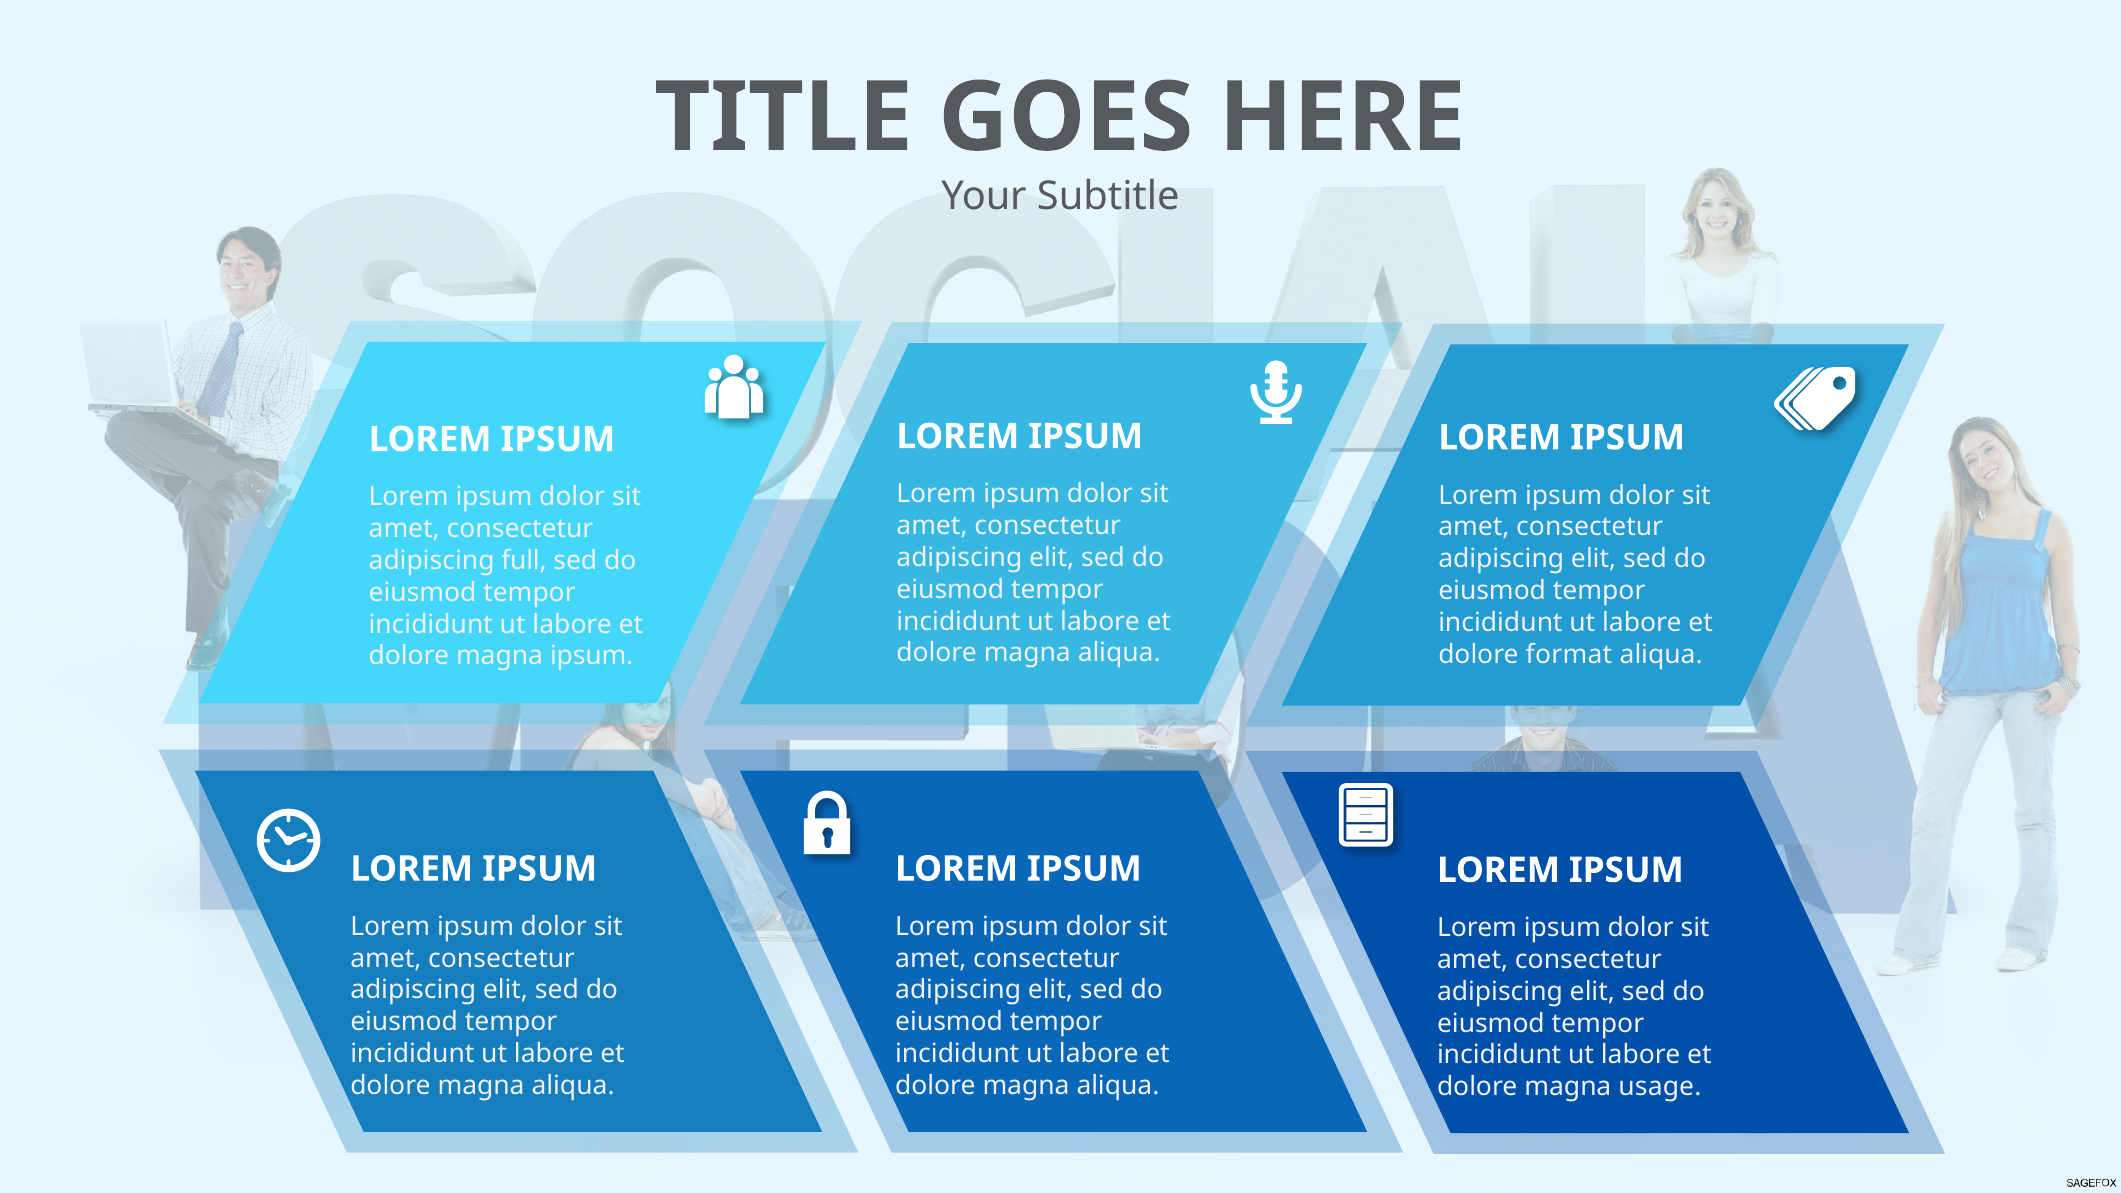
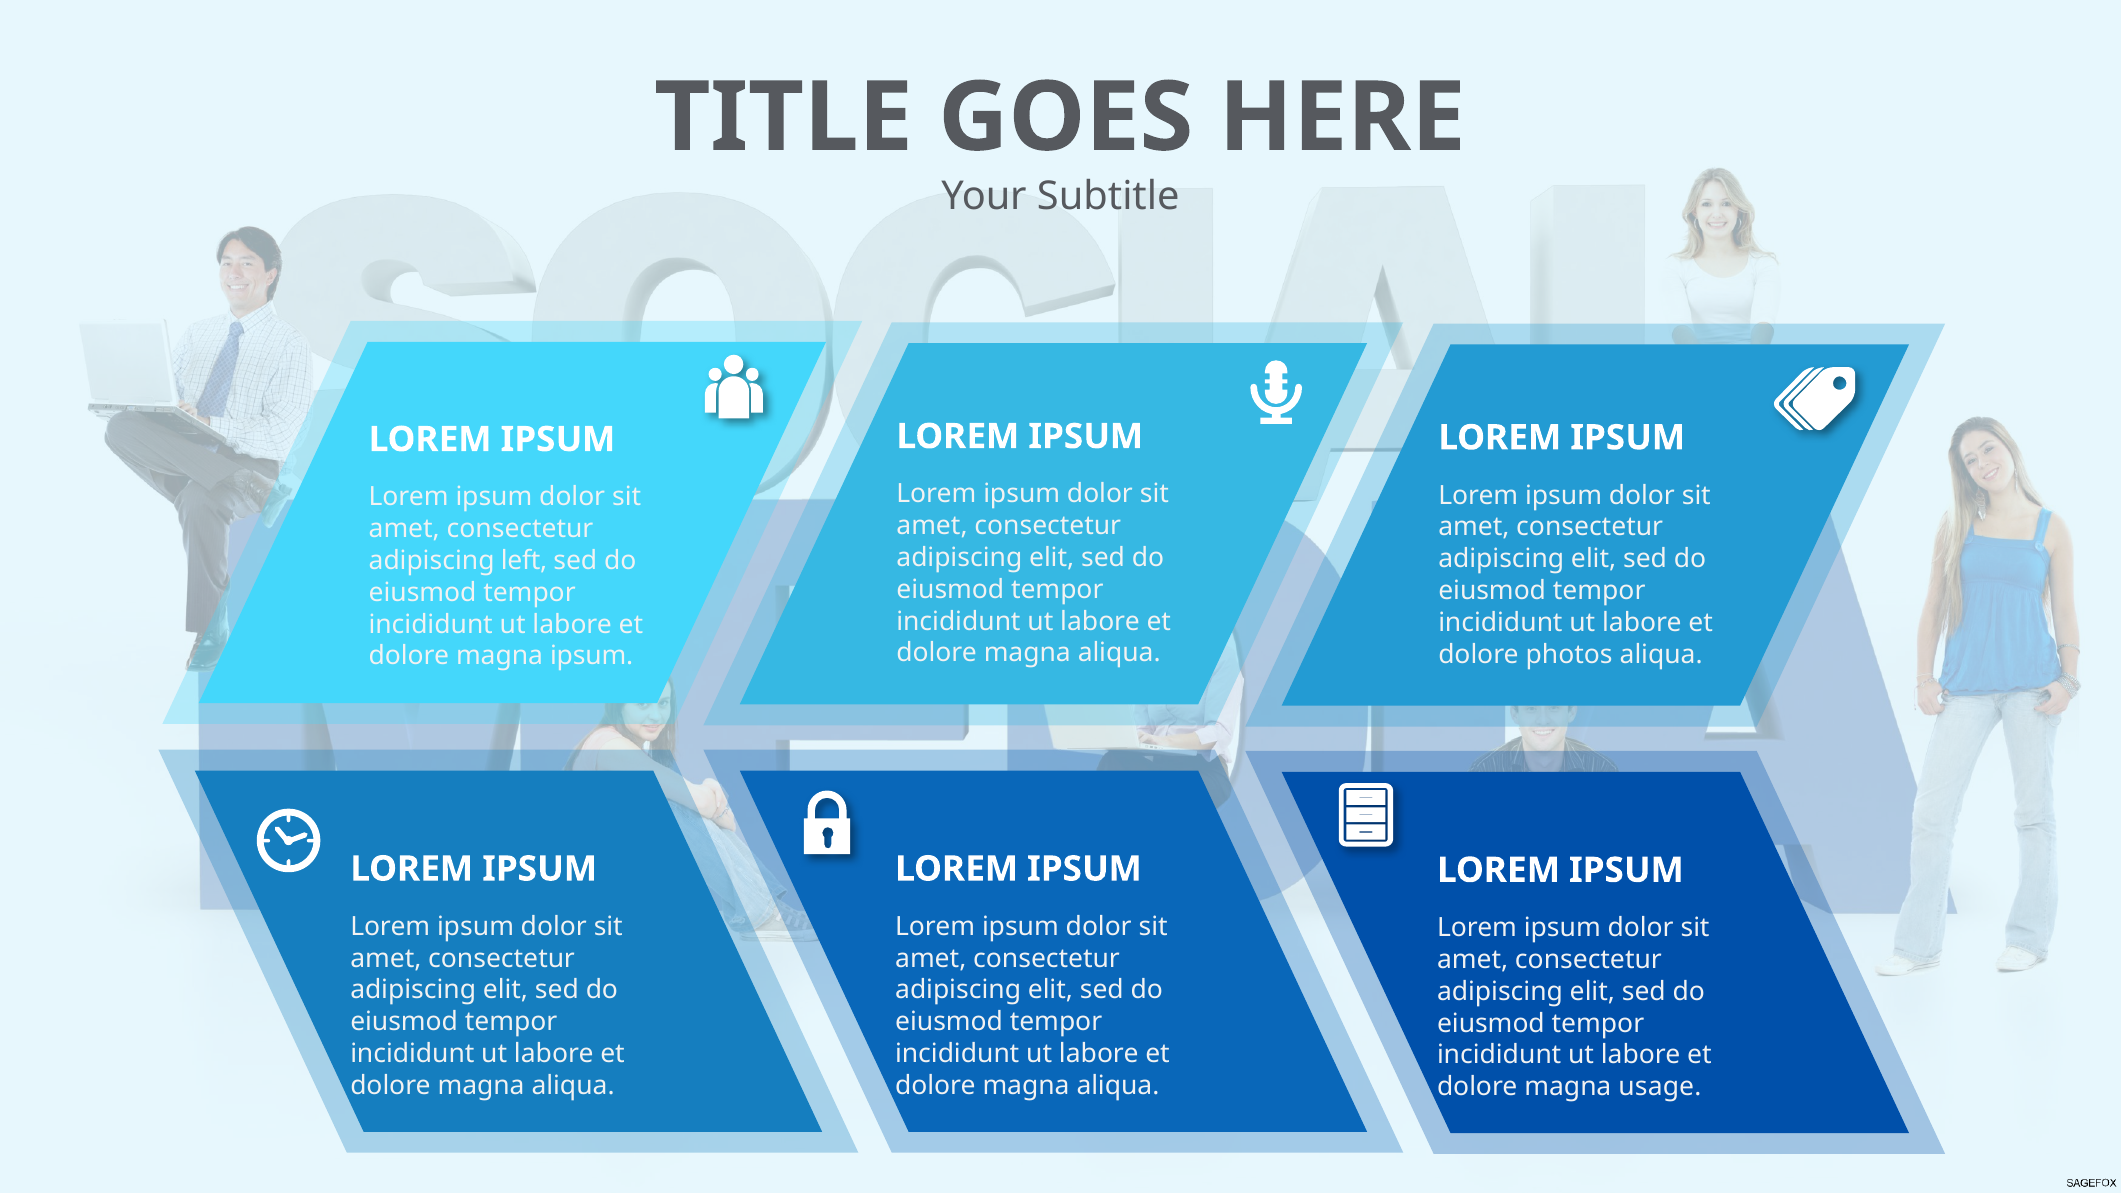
full: full -> left
format: format -> photos
